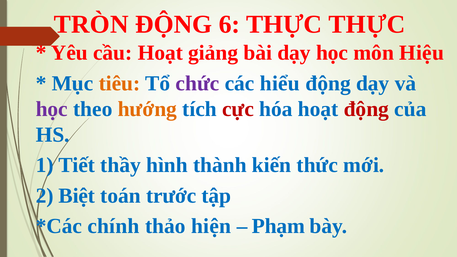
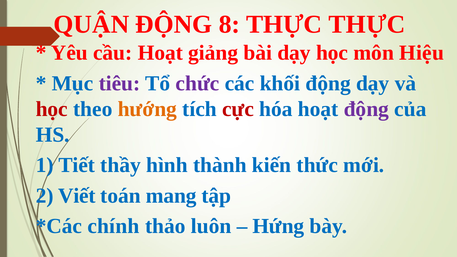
TRÒN: TRÒN -> QUẬN
6: 6 -> 8
tiêu colour: orange -> purple
hiểu: hiểu -> khối
học at (52, 109) colour: purple -> red
động at (366, 109) colour: red -> purple
Biệt: Biệt -> Viết
trước: trước -> mang
hiện: hiện -> luôn
Phạm: Phạm -> Hứng
